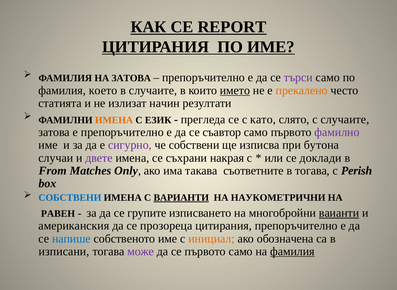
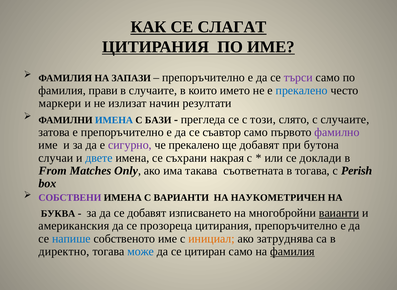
REPORT: REPORT -> СЛАГАТ
НА ЗАТОВА: ЗАТОВА -> ЗАПАЗИ
което: което -> прави
името underline: present -> none
прекалено at (302, 90) colour: orange -> blue
статията: статията -> маркери
ИМЕНА at (114, 120) colour: orange -> blue
ЕЗИК: ЕЗИК -> БАЗИ
като: като -> този
че собствени: собствени -> прекалено
ще изписва: изписва -> добавят
двете colour: purple -> blue
съответните: съответните -> съответната
СОБСТВЕНИ at (70, 197) colour: blue -> purple
ВАРИАНТИ underline: present -> none
НАУКОМЕТРИЧНИ: НАУКОМЕТРИЧНИ -> НАУКОМЕТРИЧЕН
РАВЕН: РАВЕН -> БУКВА
се групите: групите -> добавят
обозначена: обозначена -> затруднява
изписани: изписани -> директно
може colour: purple -> blue
се първото: първото -> цитиран
